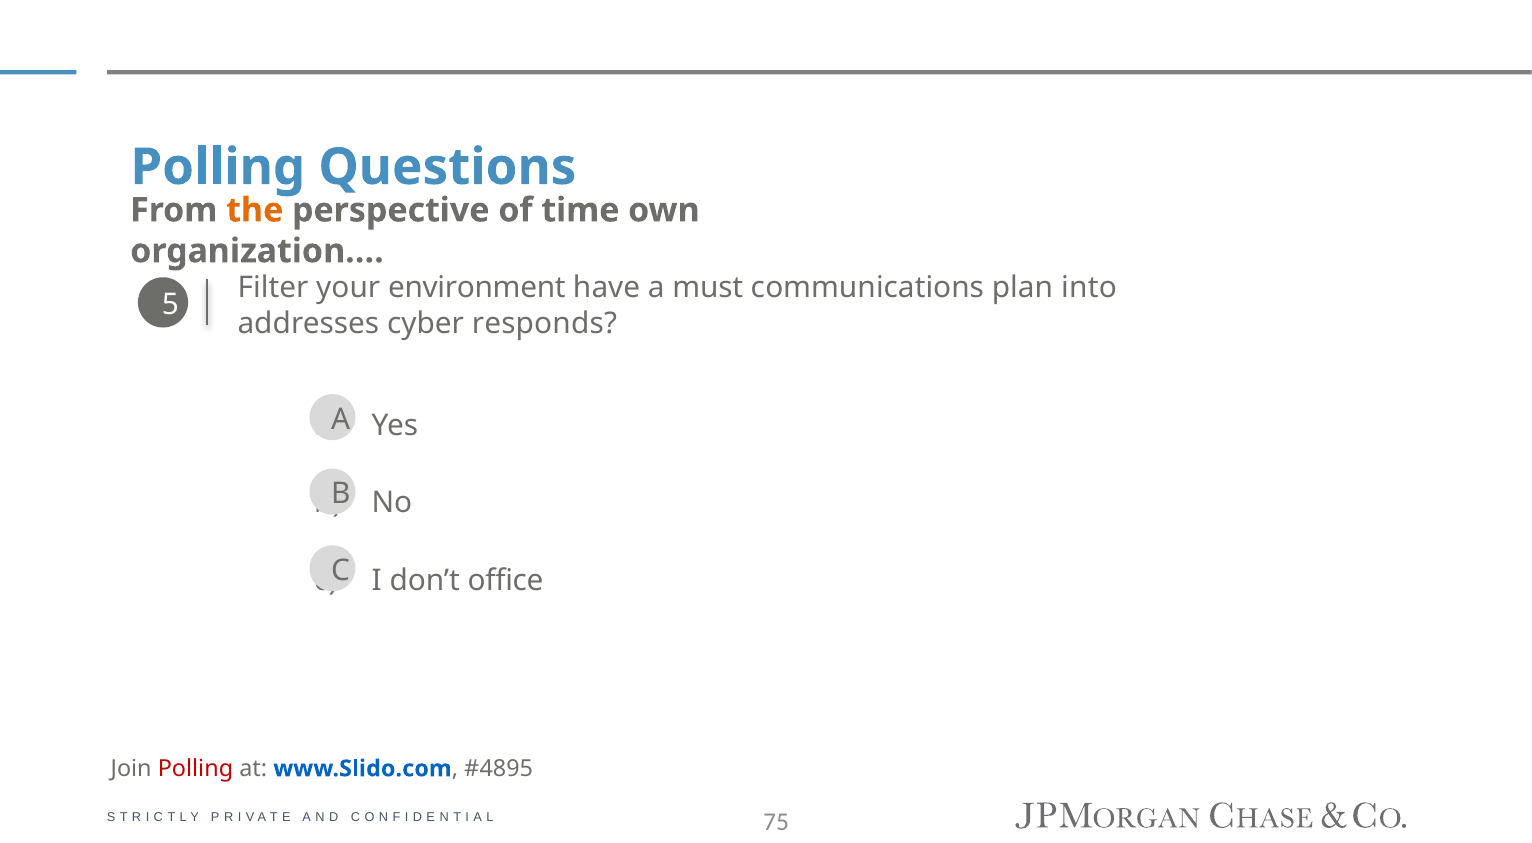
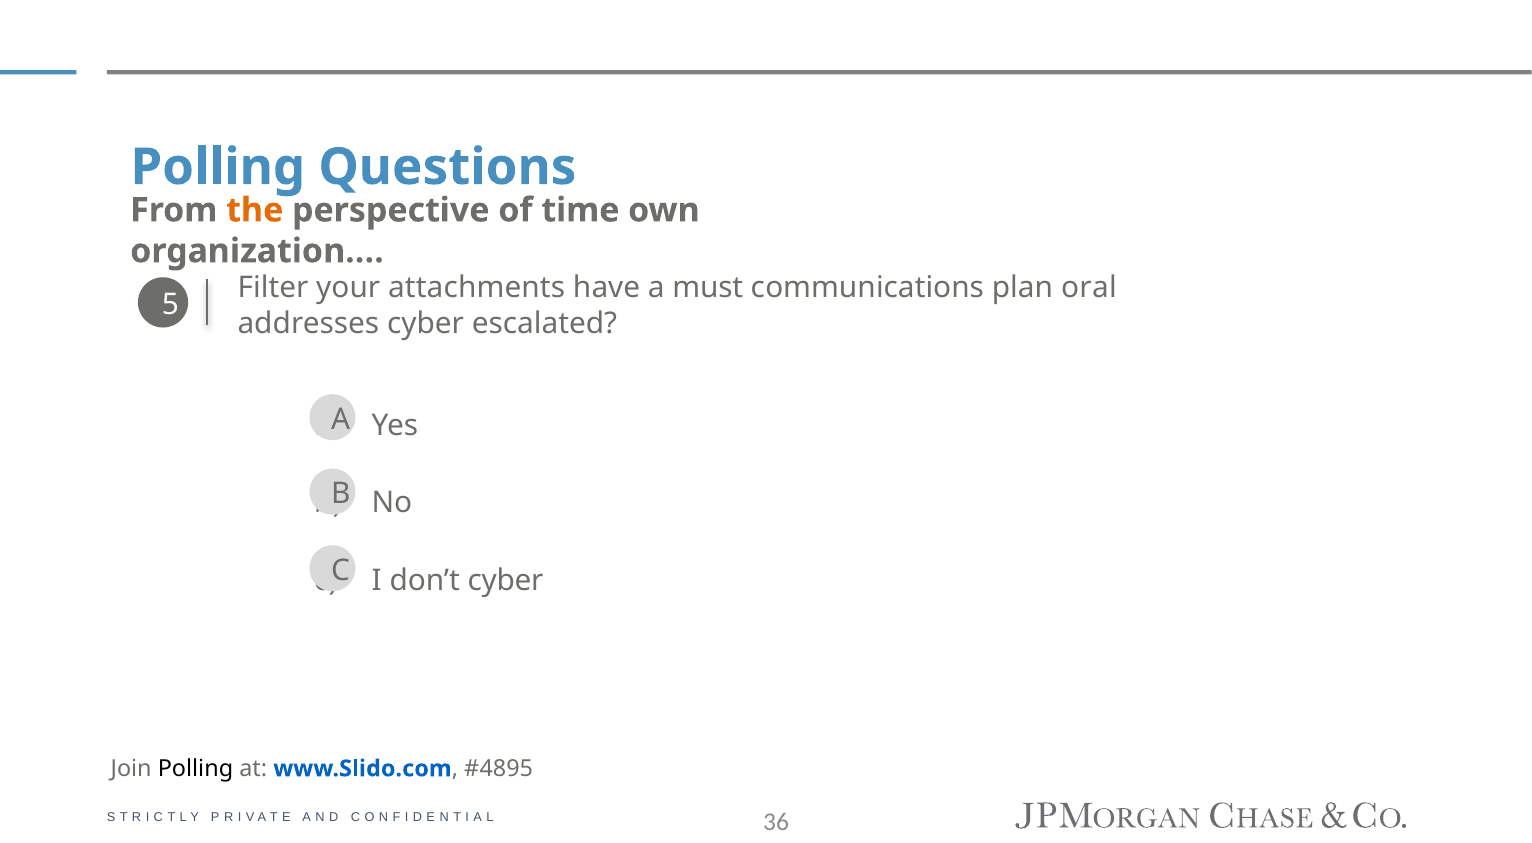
environment: environment -> attachments
into: into -> oral
responds: responds -> escalated
don’t office: office -> cyber
Polling at (195, 768) colour: red -> black
75: 75 -> 36
